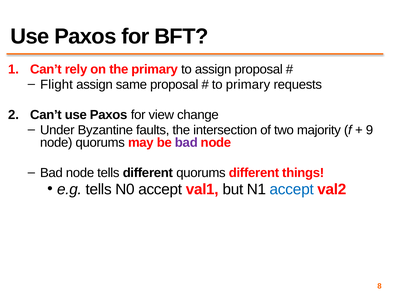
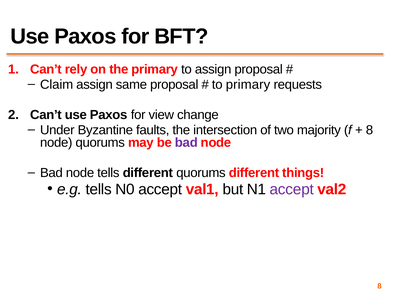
Flight: Flight -> Claim
9 at (369, 130): 9 -> 8
accept at (292, 190) colour: blue -> purple
